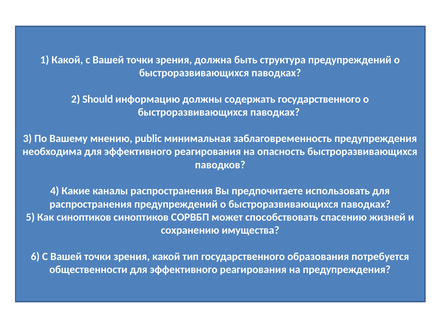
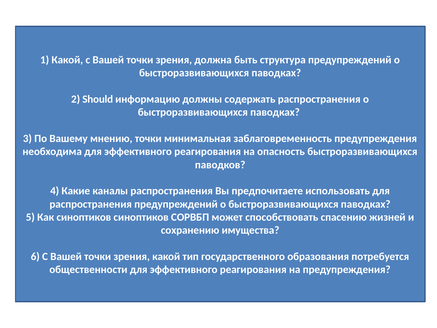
содержать государственного: государственного -> распространения
мнению public: public -> точки
